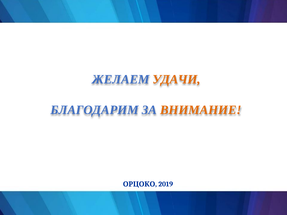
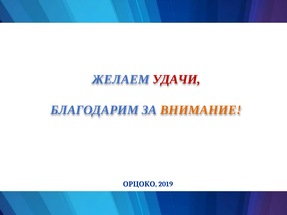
УДАЧИ colour: orange -> red
